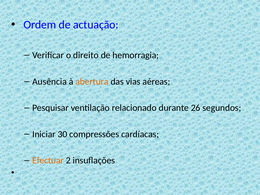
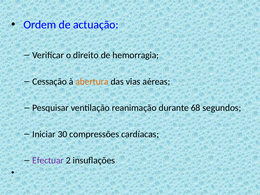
Ausência: Ausência -> Cessação
relacionado: relacionado -> reanimação
26: 26 -> 68
Efectuar colour: orange -> purple
